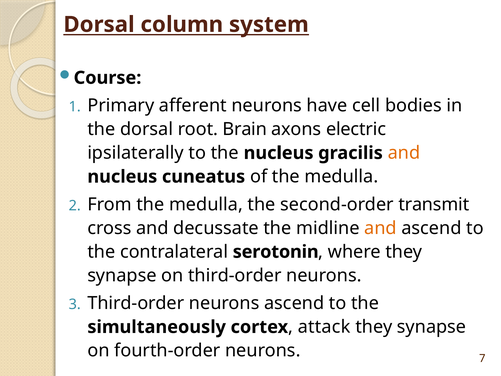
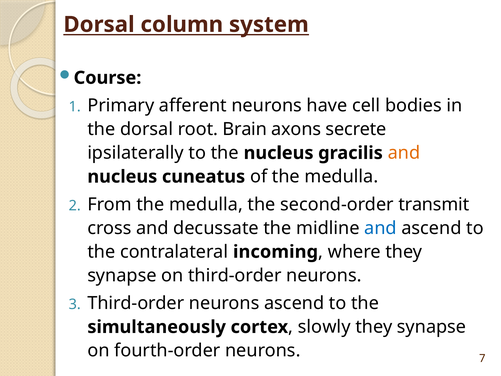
electric: electric -> secrete
and at (381, 228) colour: orange -> blue
serotonin: serotonin -> incoming
attack: attack -> slowly
